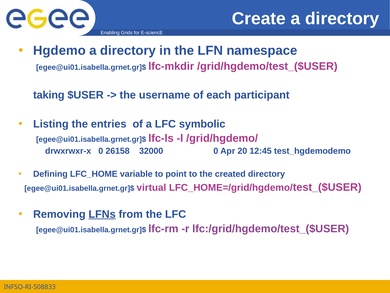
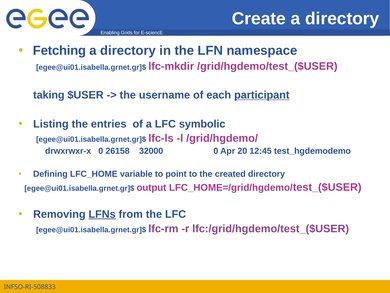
Hgdemo: Hgdemo -> Fetching
participant underline: none -> present
virtual: virtual -> output
